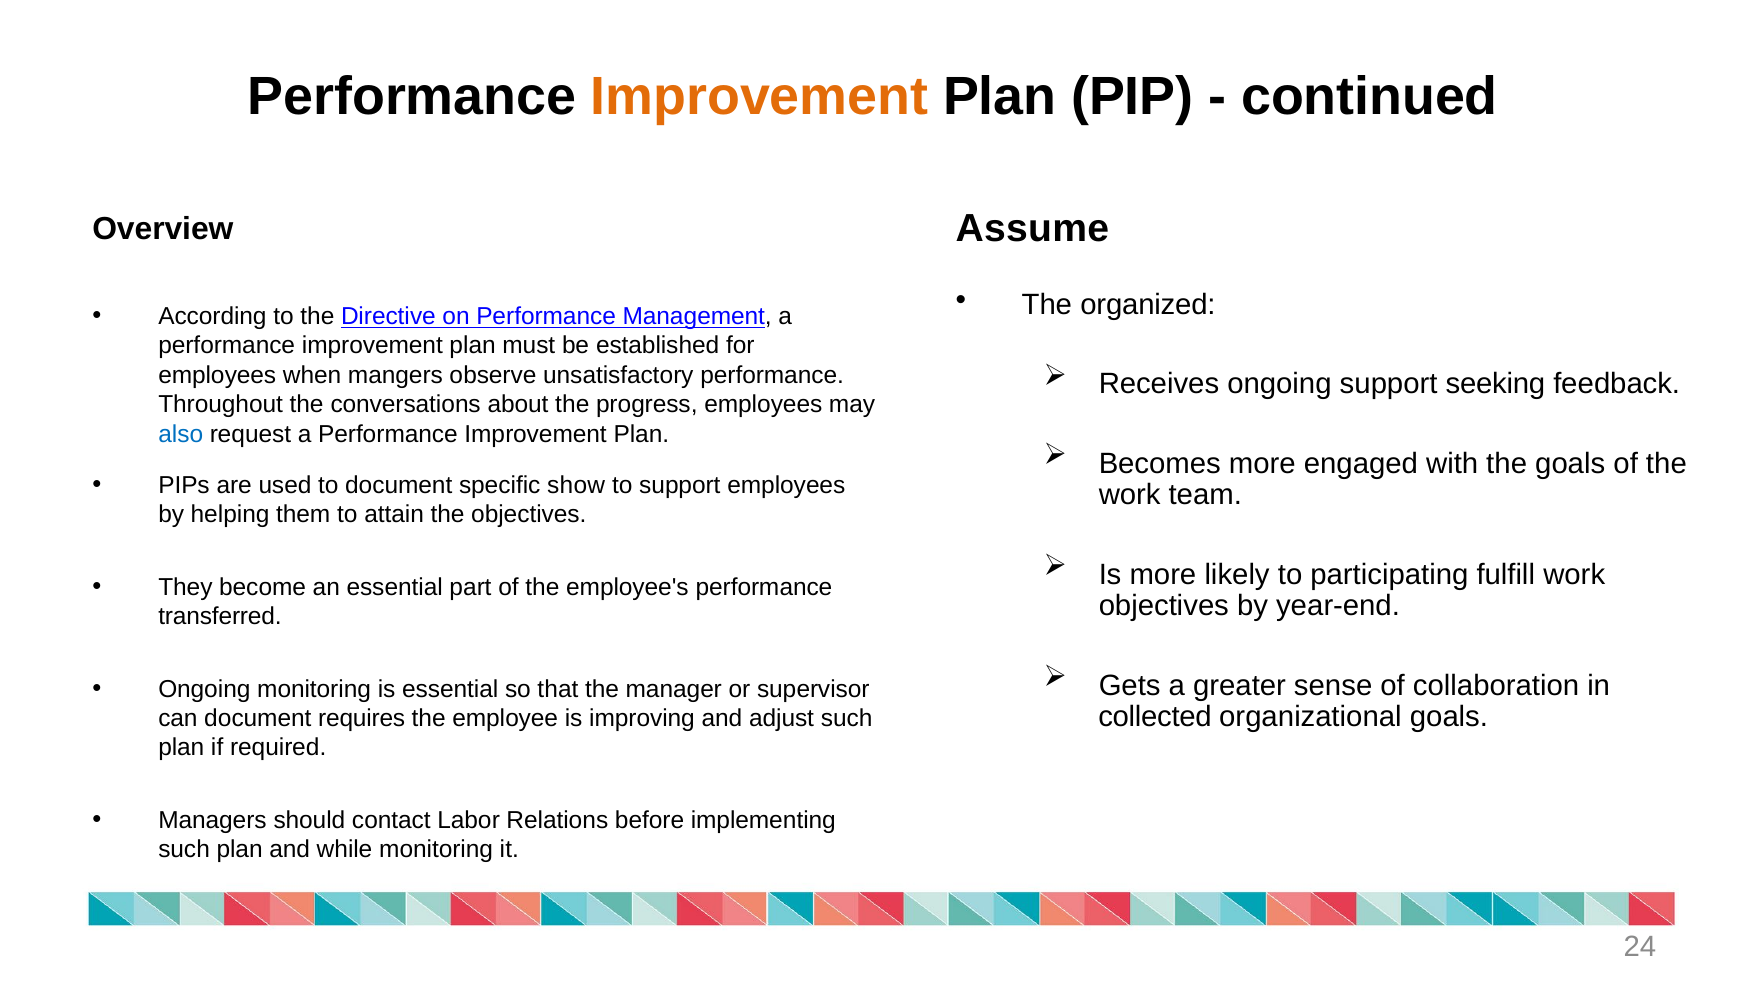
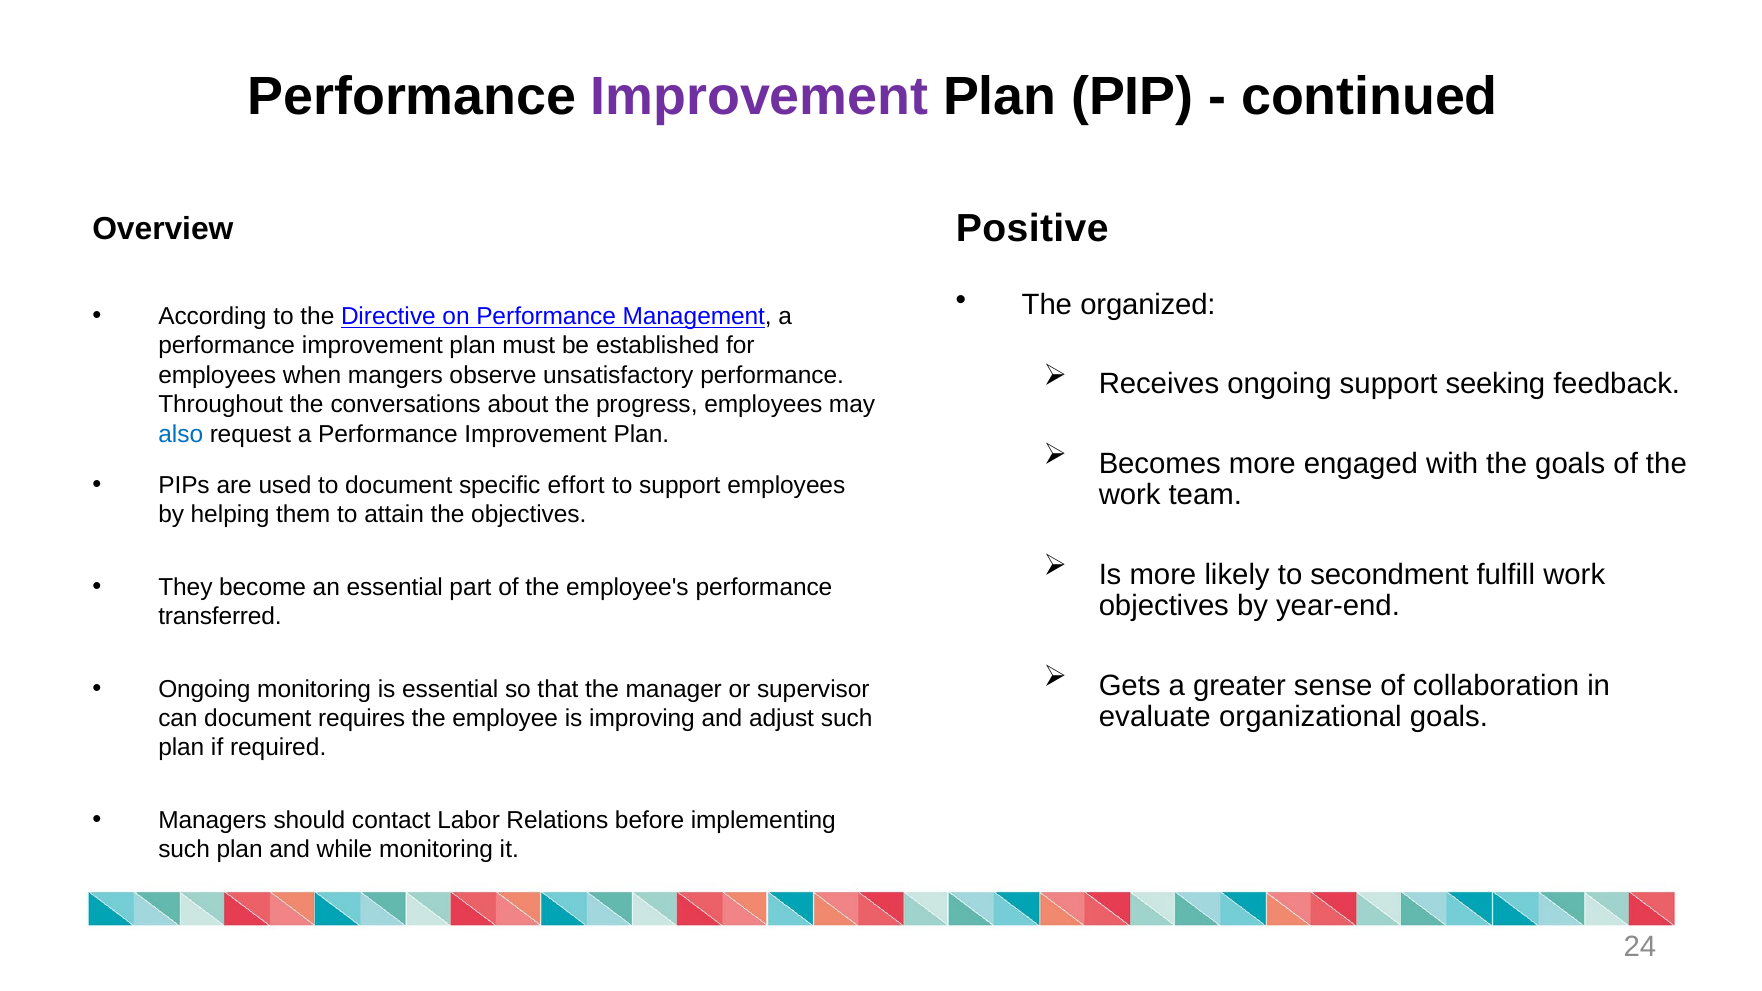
Improvement at (760, 96) colour: orange -> purple
Assume: Assume -> Positive
show: show -> effort
participating: participating -> secondment
collected: collected -> evaluate
